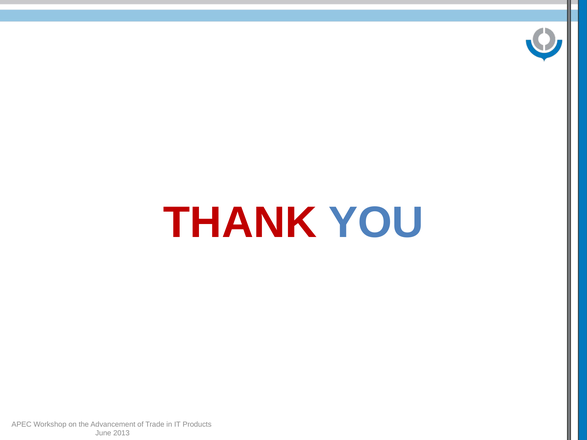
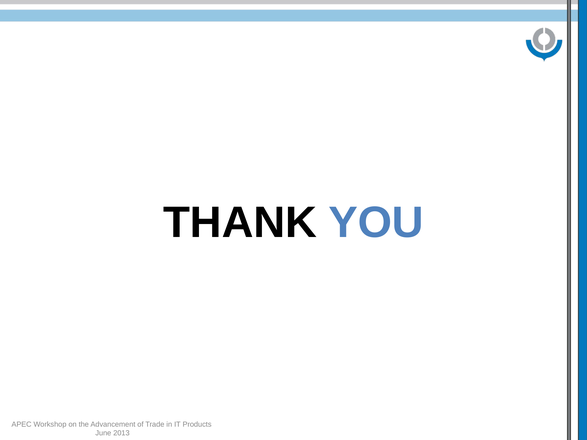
THANK colour: red -> black
